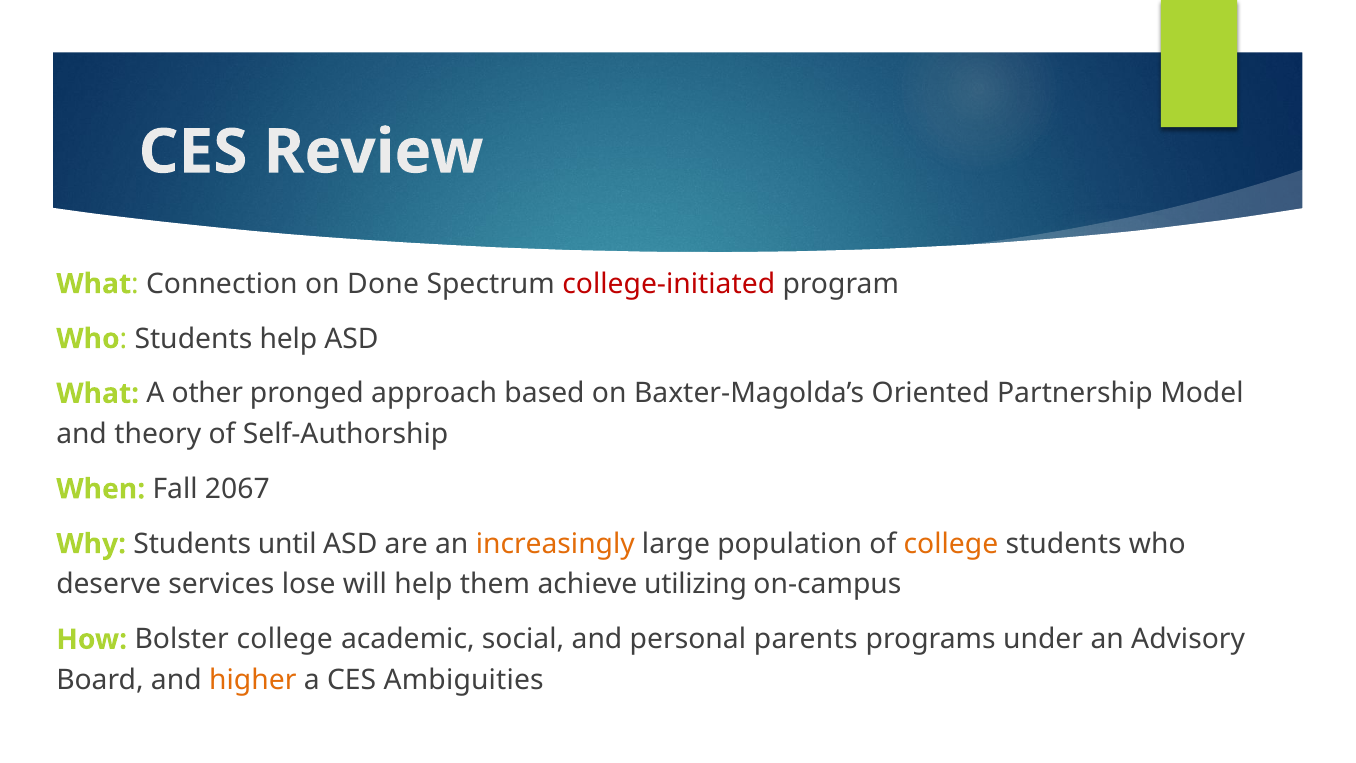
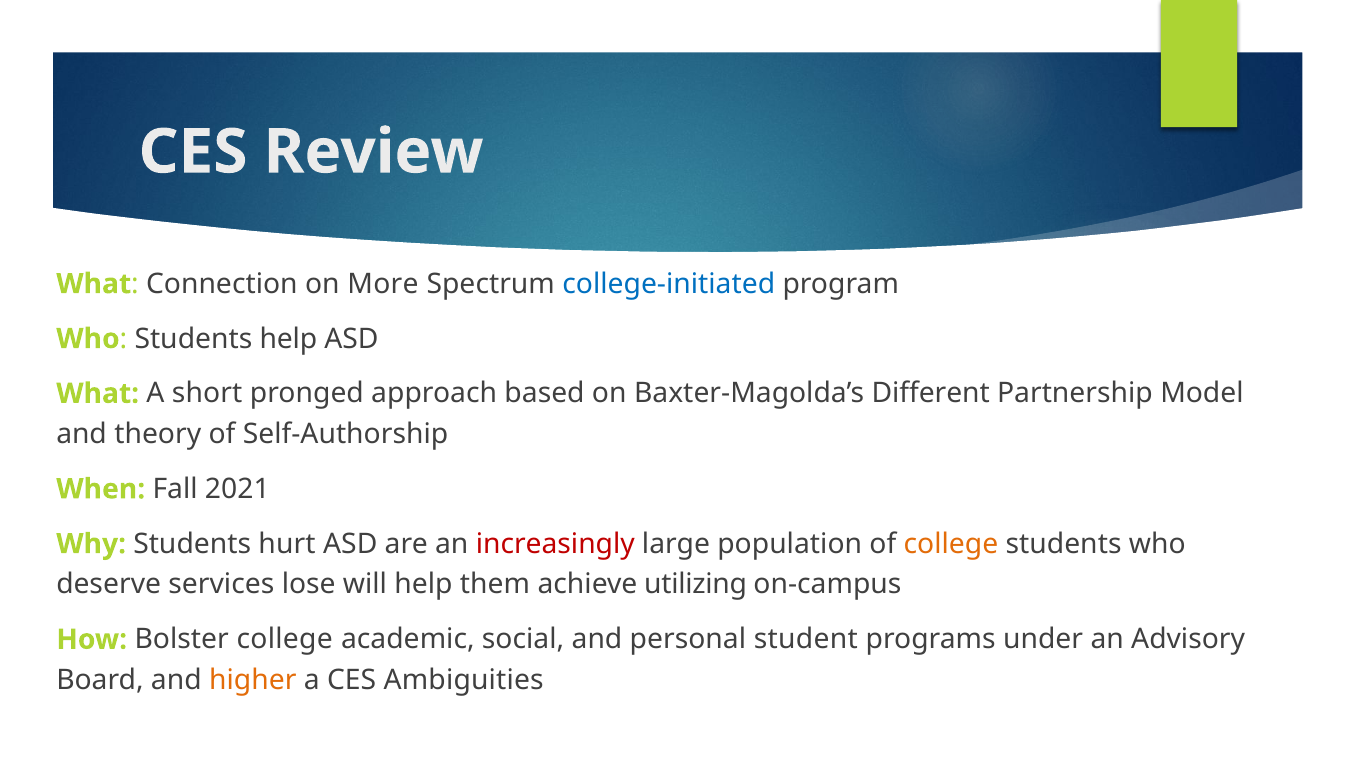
Done: Done -> More
college-initiated colour: red -> blue
other: other -> short
Oriented: Oriented -> Different
2067: 2067 -> 2021
until: until -> hurt
increasingly colour: orange -> red
parents: parents -> student
